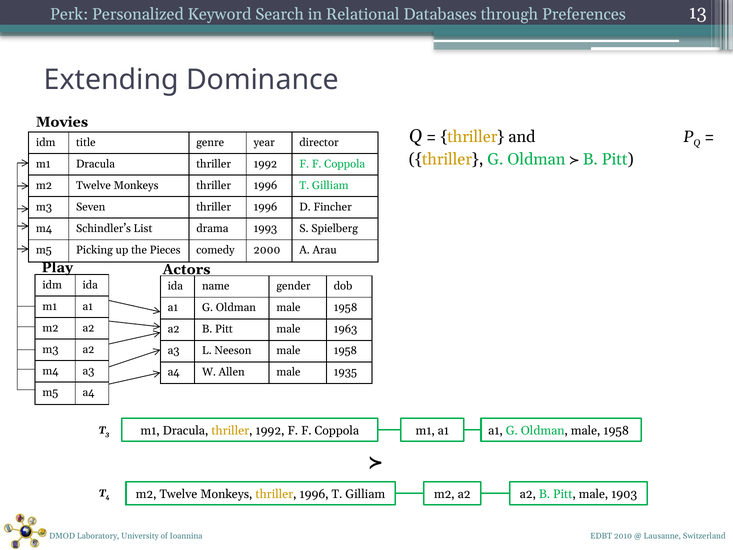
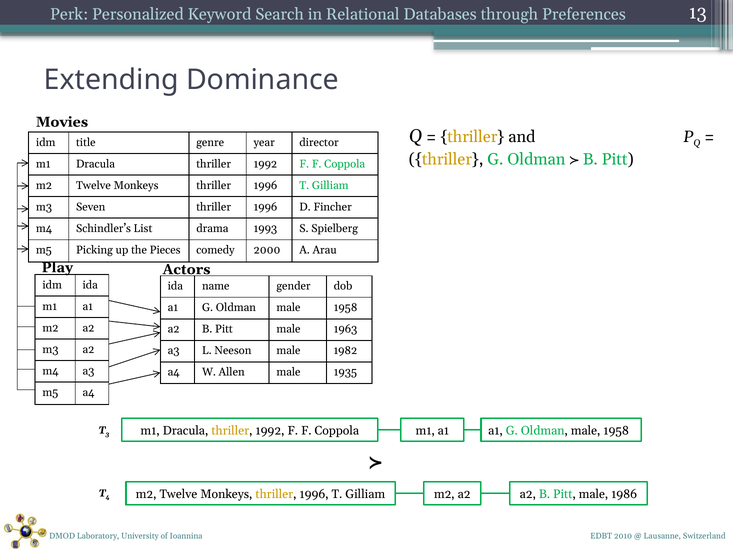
Neeson male 1958: 1958 -> 1982
1903: 1903 -> 1986
